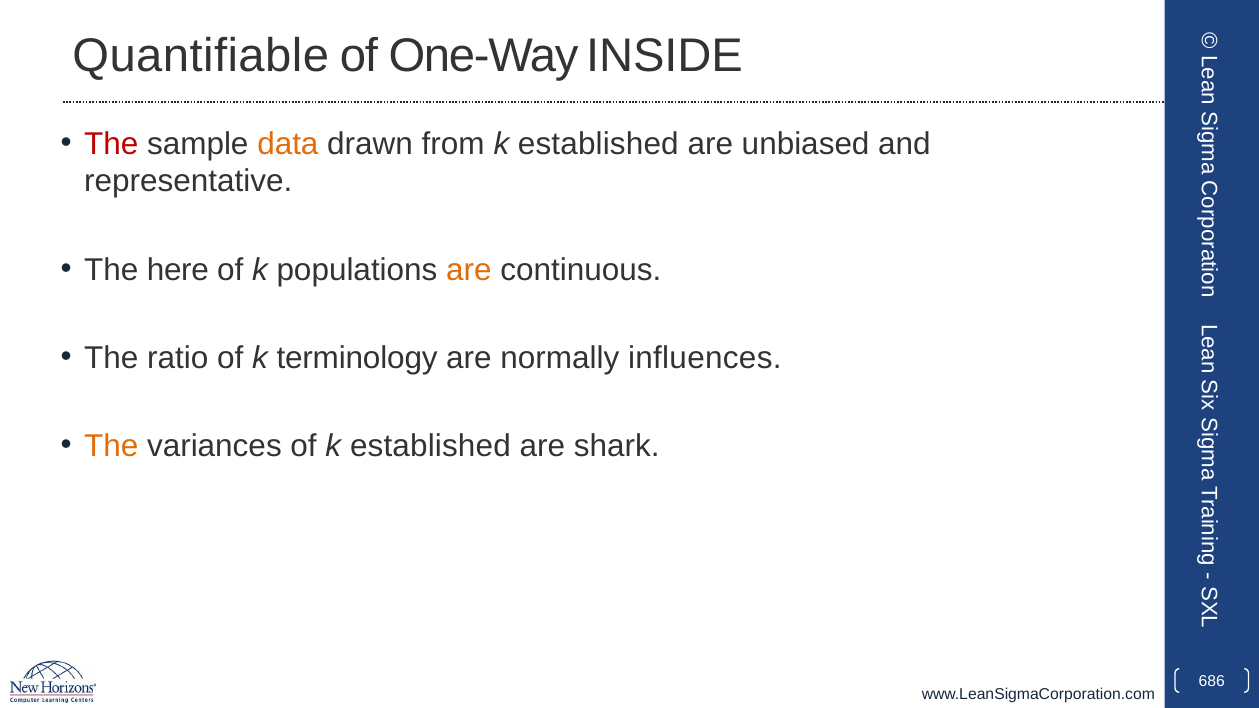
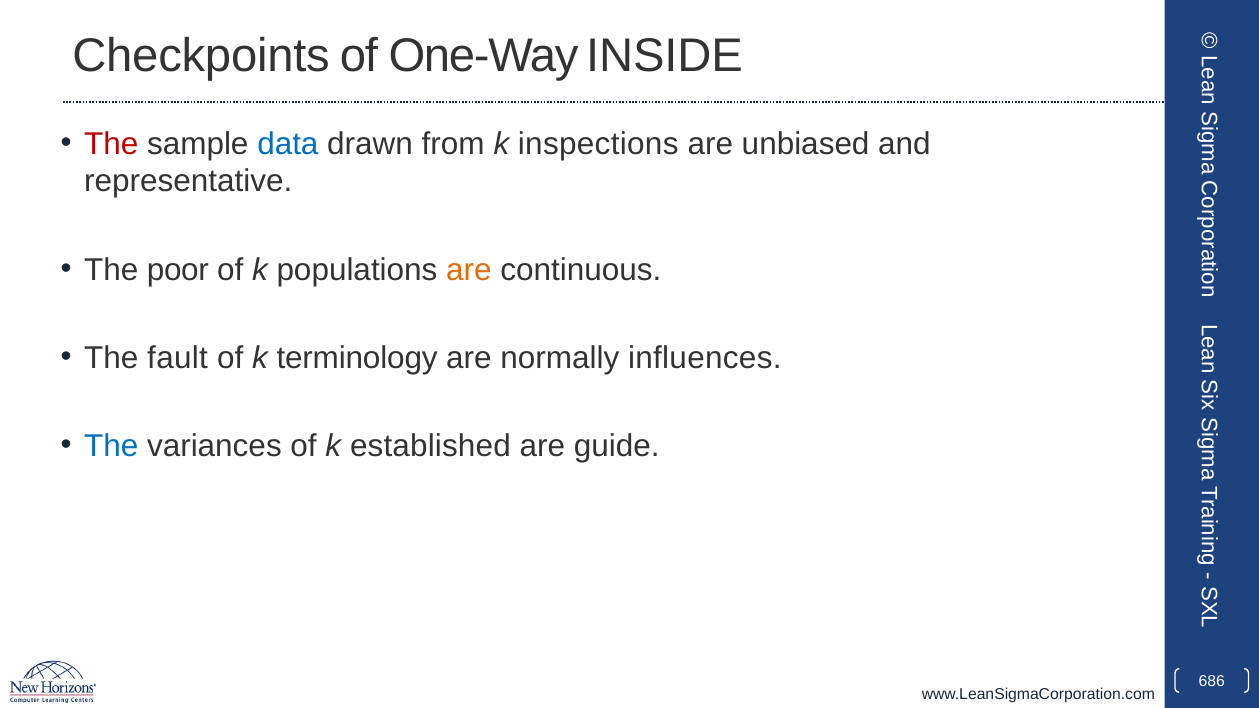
Quantifiable: Quantifiable -> Checkpoints
data colour: orange -> blue
from k established: established -> inspections
here: here -> poor
ratio: ratio -> fault
The at (111, 446) colour: orange -> blue
shark: shark -> guide
